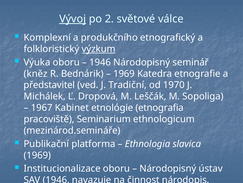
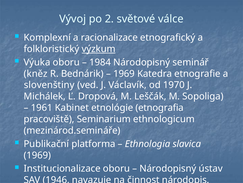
Vývoj underline: present -> none
produkčního: produkčního -> racionalizace
1946 at (100, 62): 1946 -> 1984
představitel: představitel -> slovenštiny
Tradiční: Tradiční -> Václavík
1967: 1967 -> 1961
